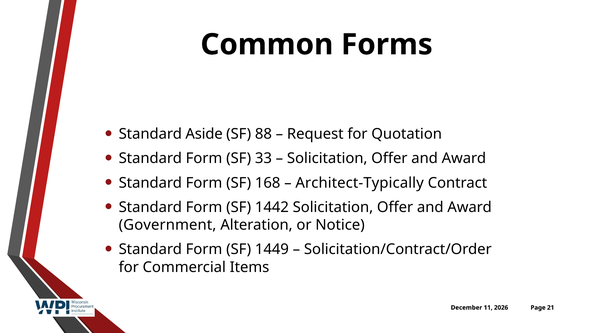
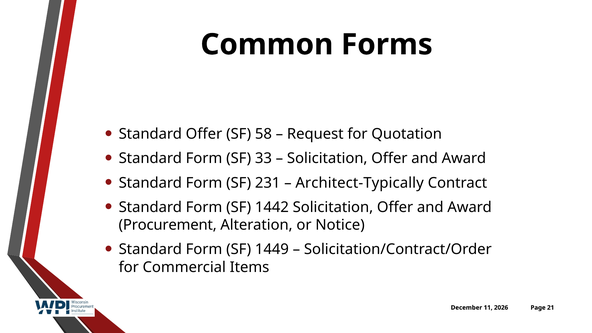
Standard Aside: Aside -> Offer
88: 88 -> 58
168: 168 -> 231
Government: Government -> Procurement
